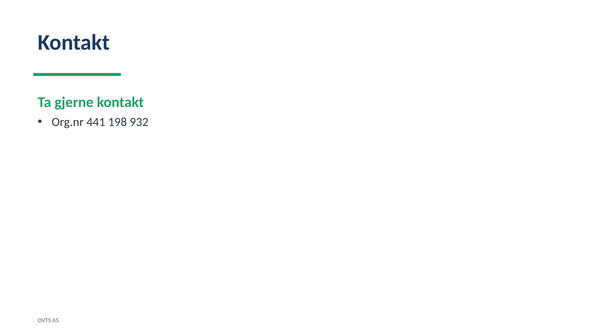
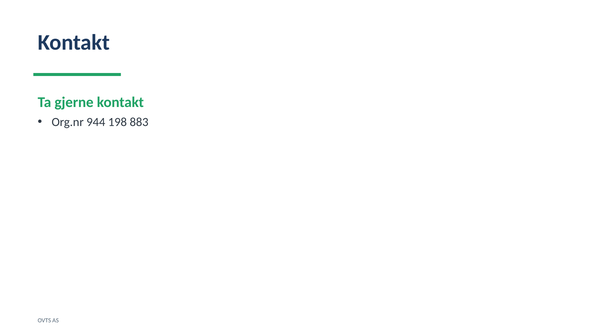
441: 441 -> 944
932: 932 -> 883
